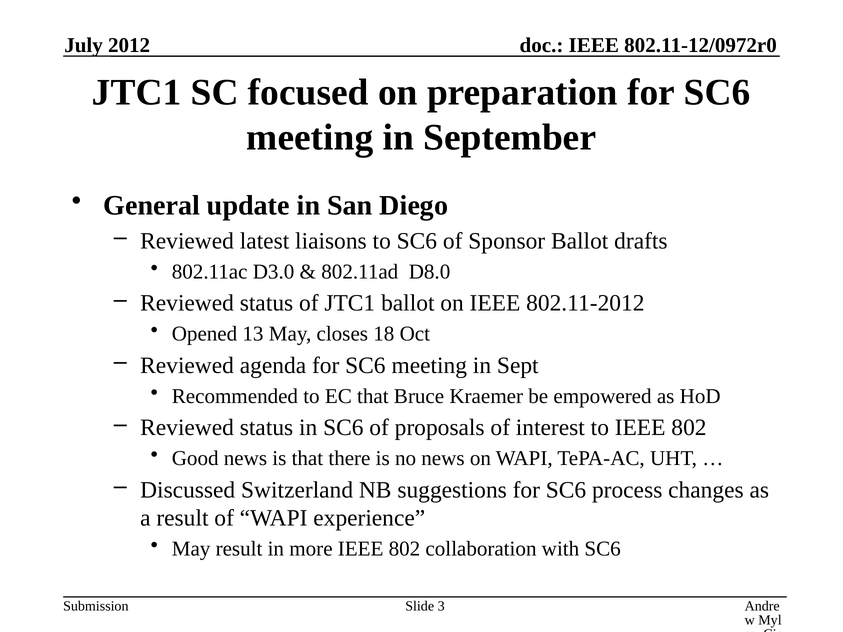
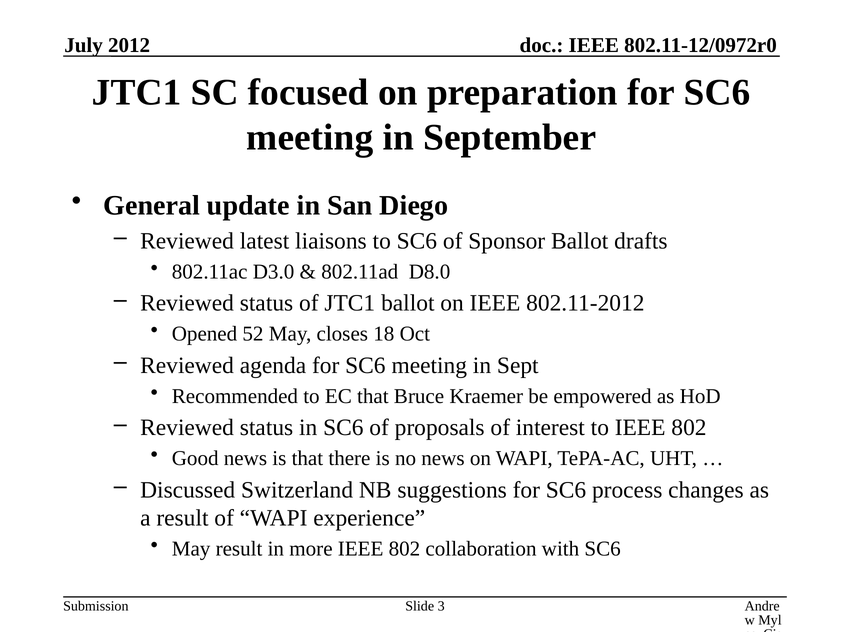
13: 13 -> 52
